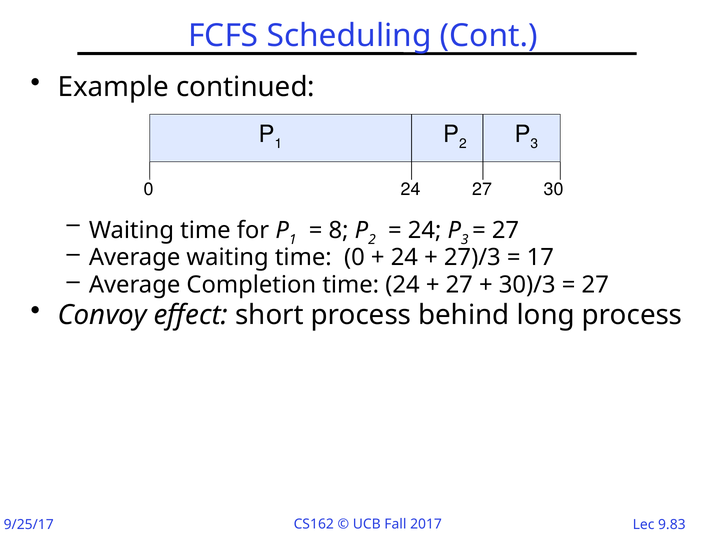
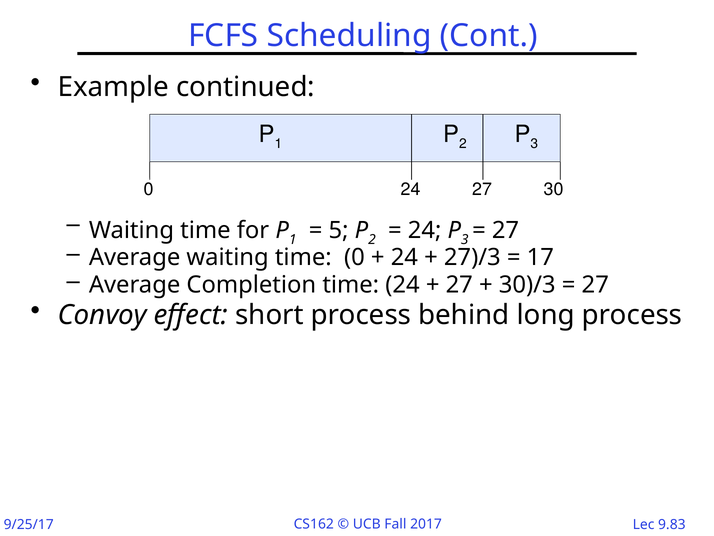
8: 8 -> 5
